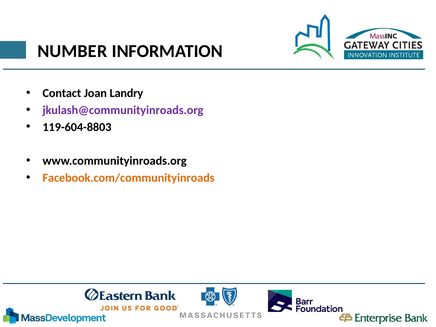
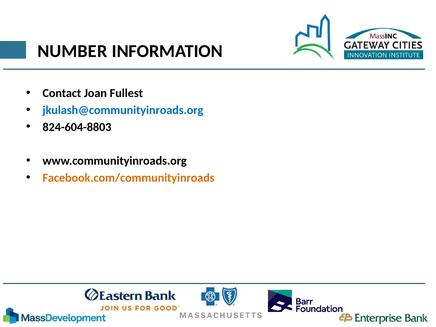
Landry: Landry -> Fullest
jkulash@communityinroads.org colour: purple -> blue
119-604-8803: 119-604-8803 -> 824-604-8803
